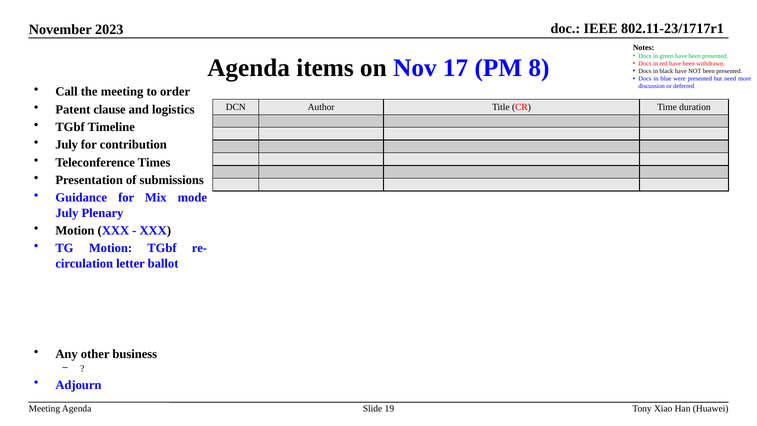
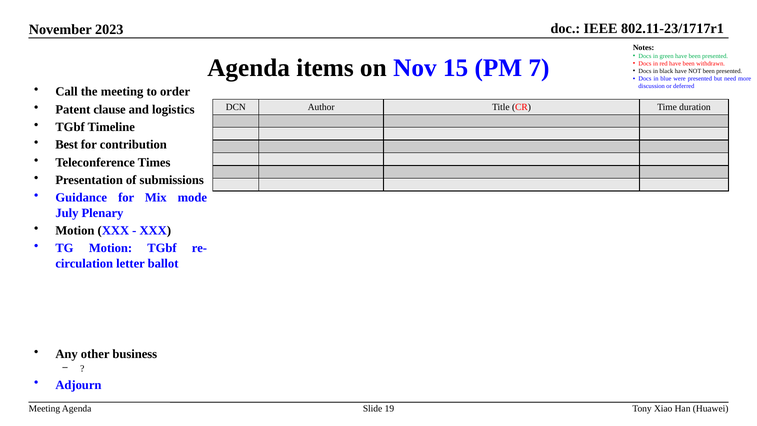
17: 17 -> 15
8: 8 -> 7
July at (67, 145): July -> Best
